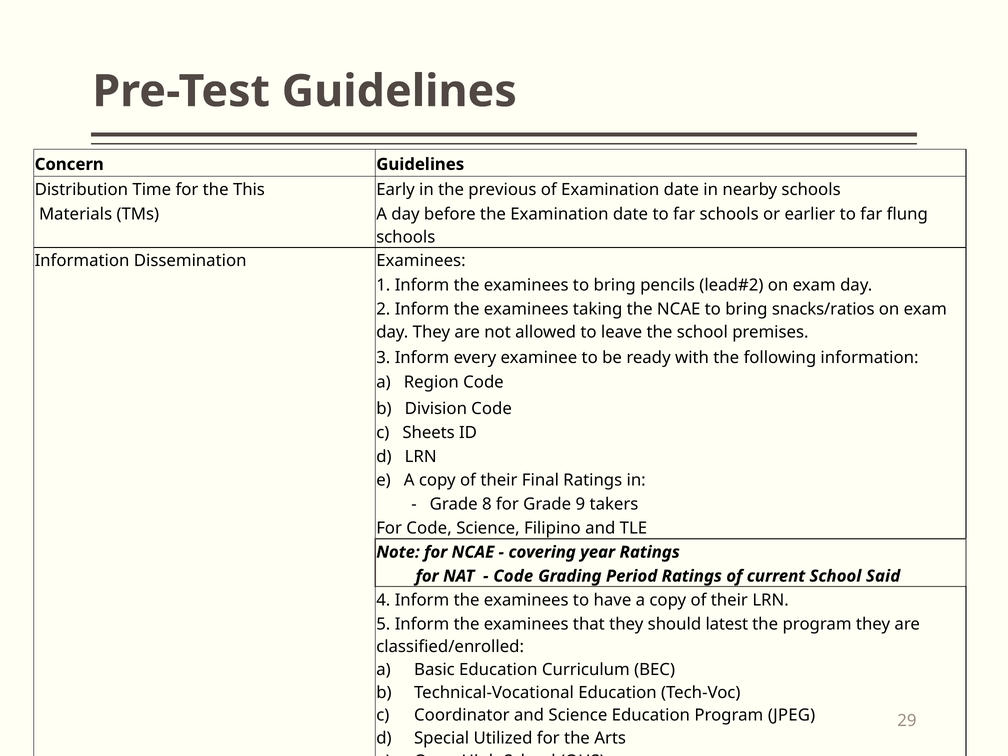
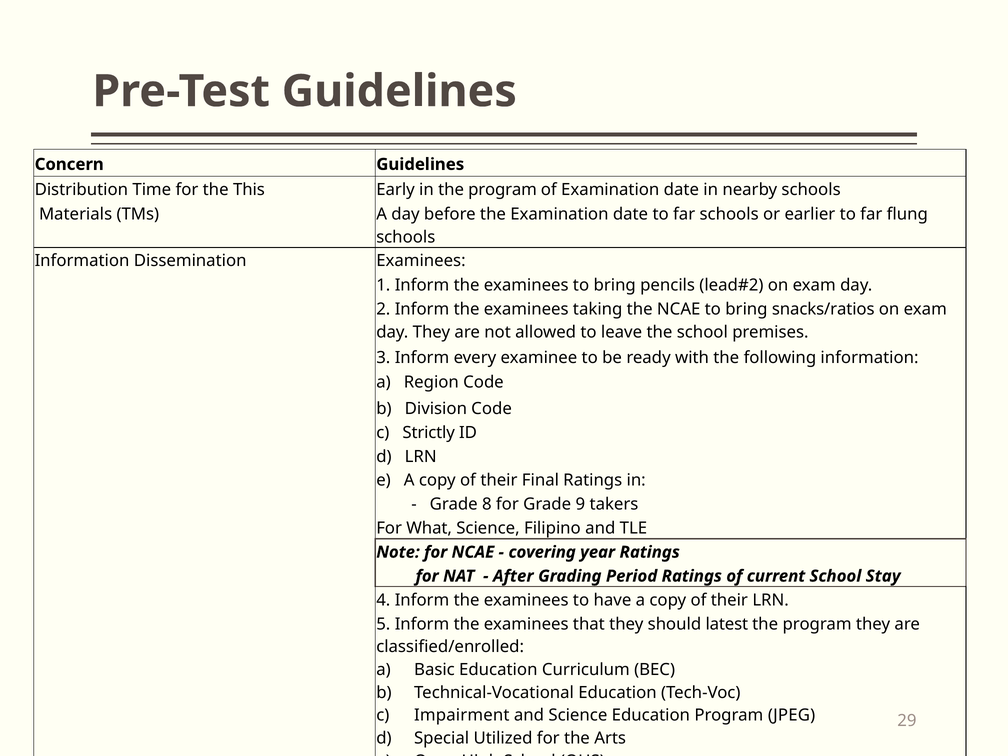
in the previous: previous -> program
Sheets: Sheets -> Strictly
For Code: Code -> What
Code at (513, 576): Code -> After
Said: Said -> Stay
Coordinator: Coordinator -> Impairment
